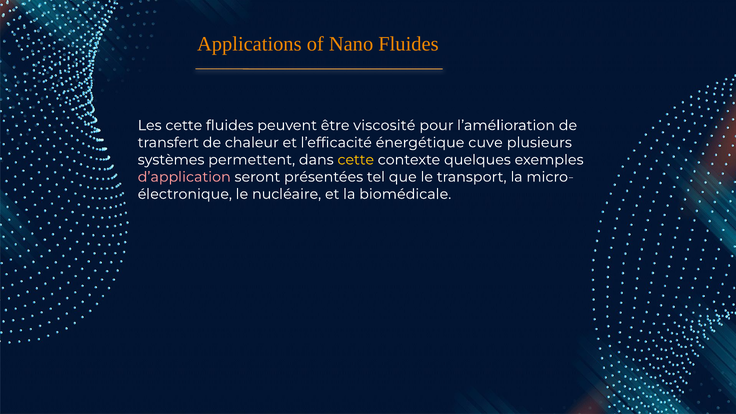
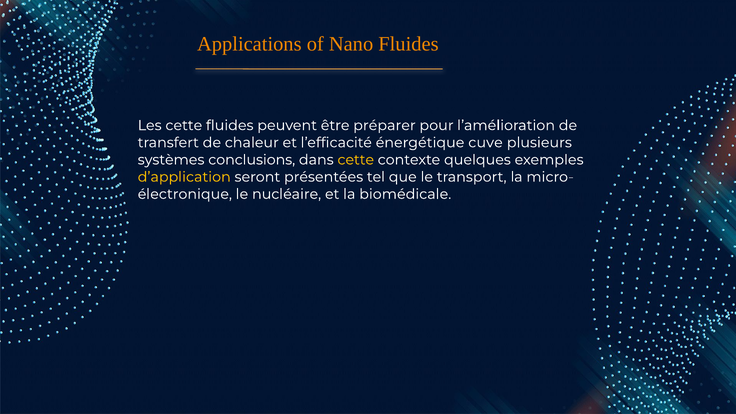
viscosité: viscosité -> préparer
permettent: permettent -> conclusions
d’application colour: pink -> yellow
